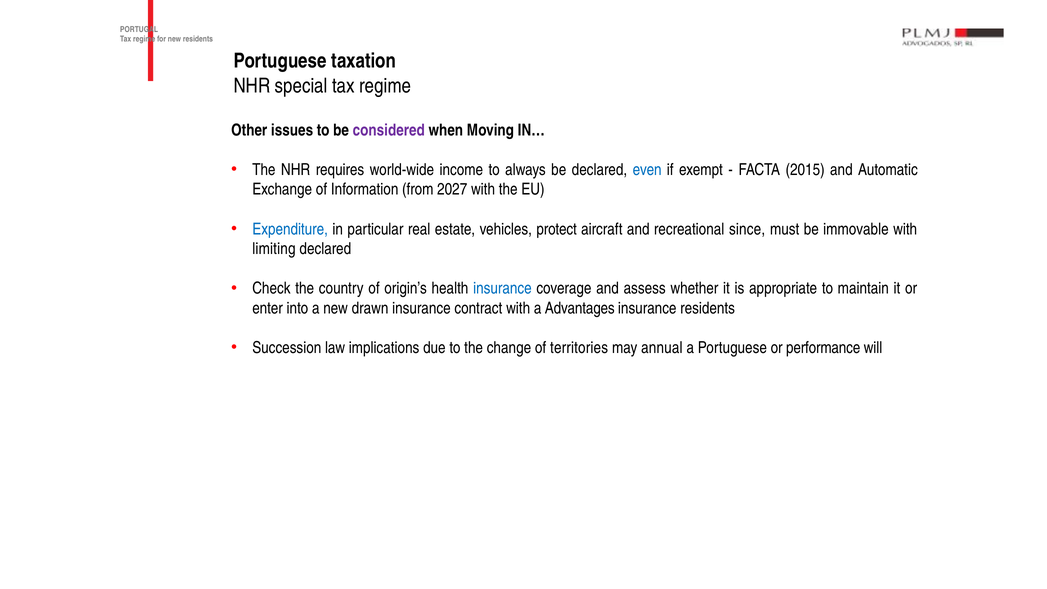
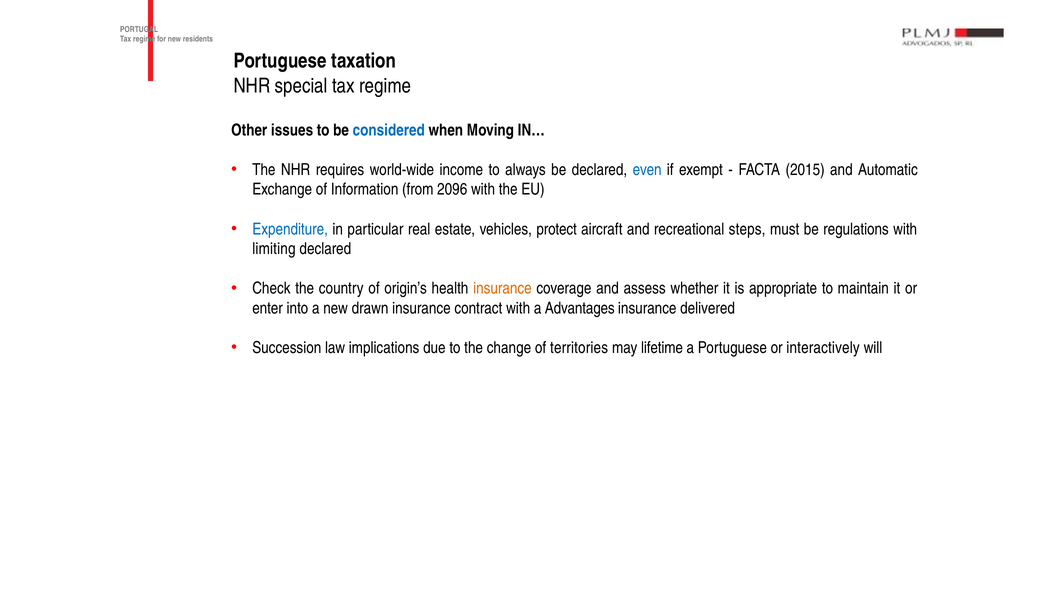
considered colour: purple -> blue
2027: 2027 -> 2096
since: since -> steps
immovable: immovable -> regulations
insurance at (502, 288) colour: blue -> orange
insurance residents: residents -> delivered
annual: annual -> lifetime
performance: performance -> interactively
